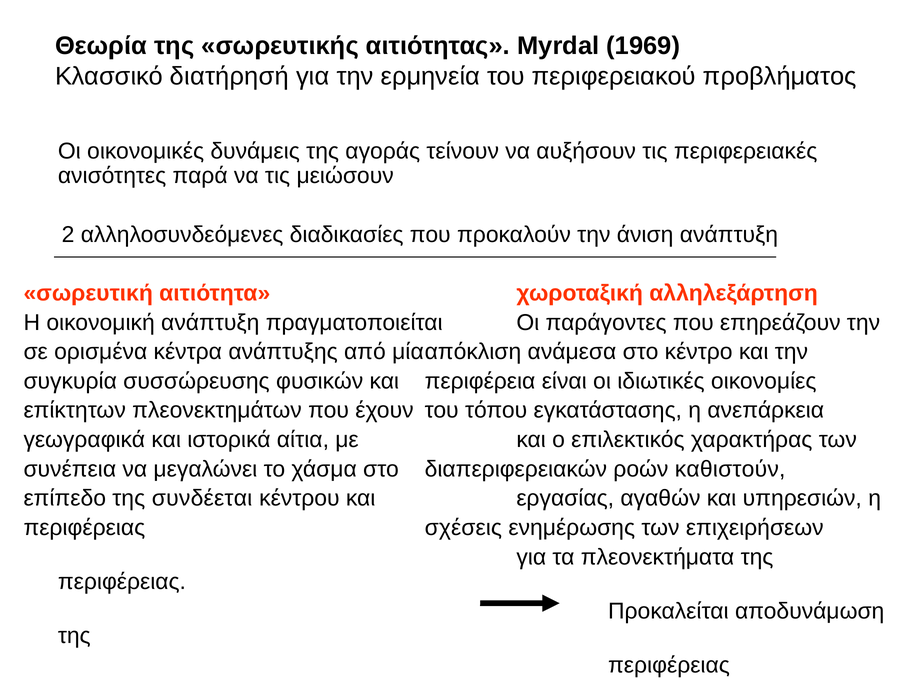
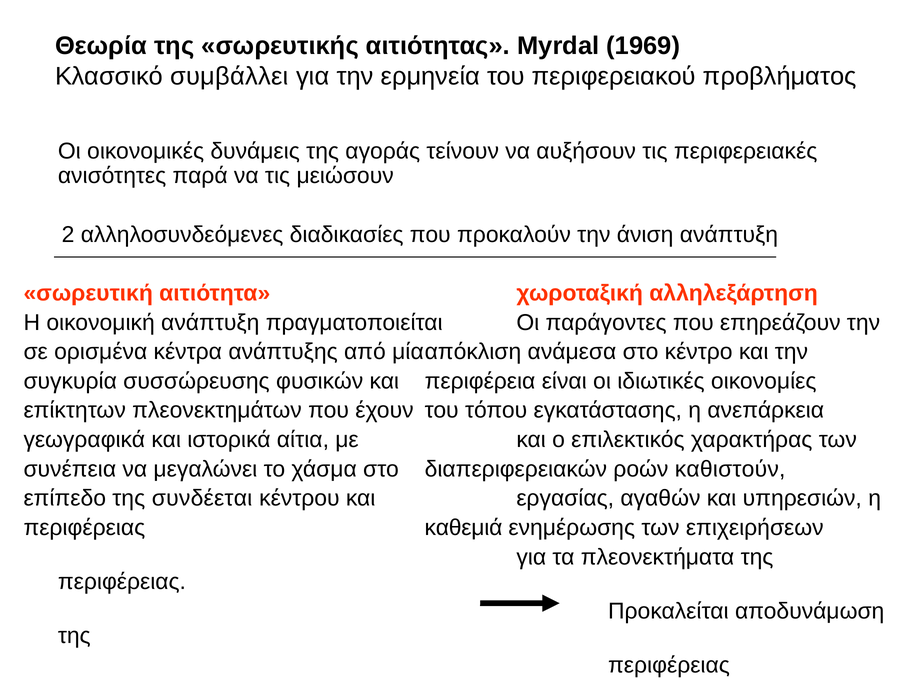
διατήρησή: διατήρησή -> συμβάλλει
σχέσεις: σχέσεις -> καθεμιά
